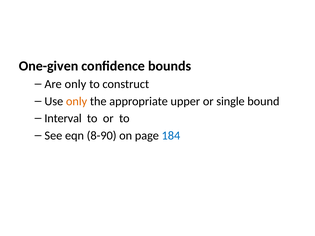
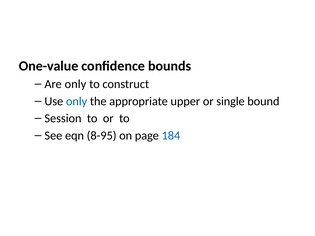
One-given: One-given -> One-value
only at (77, 101) colour: orange -> blue
Interval: Interval -> Session
8-90: 8-90 -> 8-95
